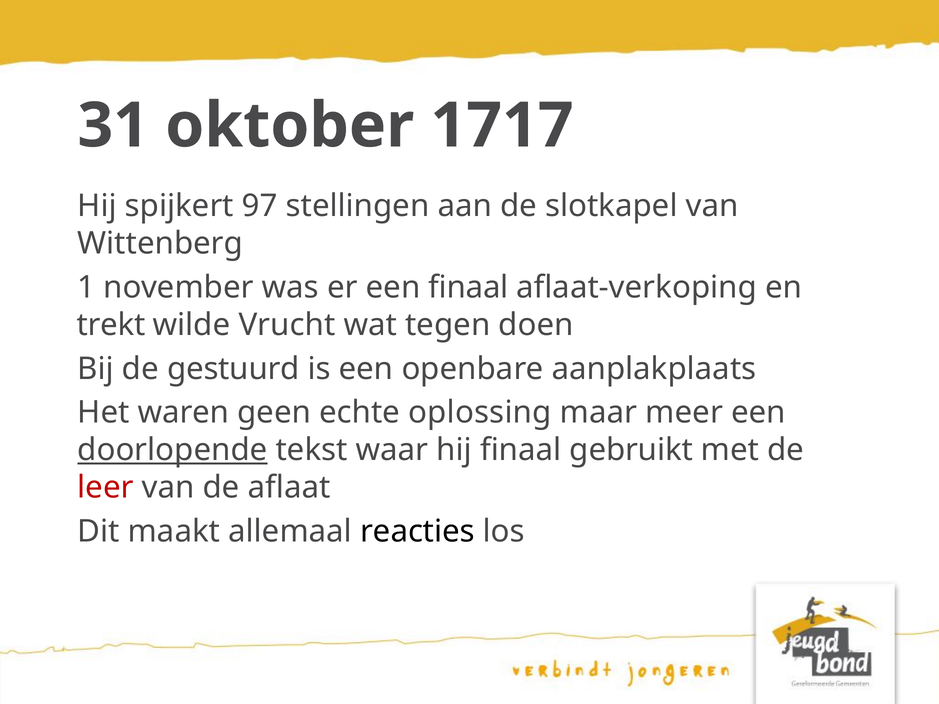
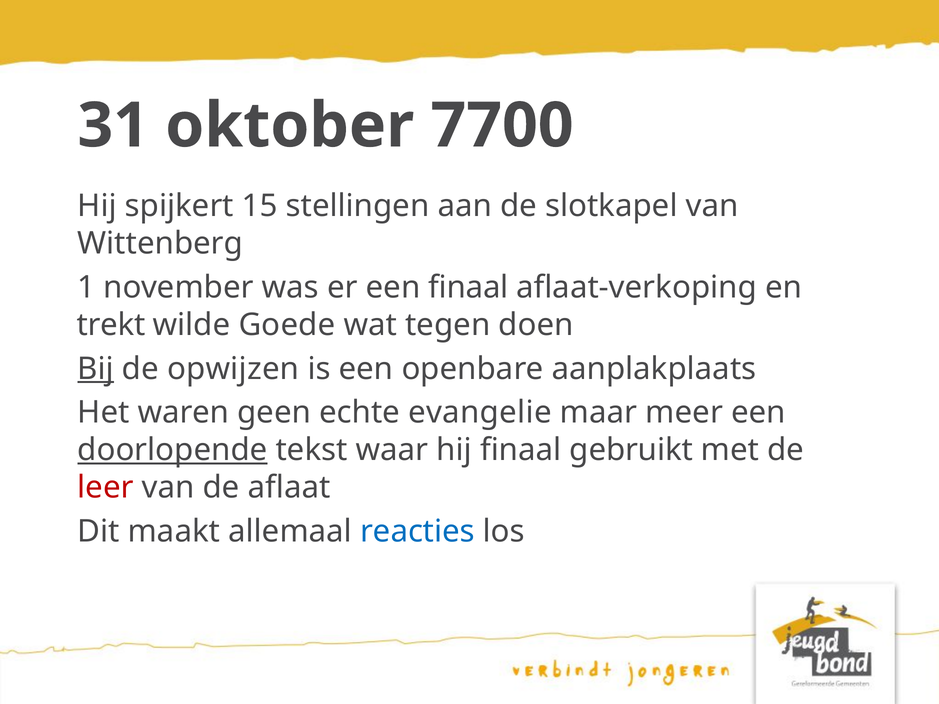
1717: 1717 -> 7700
97: 97 -> 15
Vrucht: Vrucht -> Goede
Bij underline: none -> present
gestuurd: gestuurd -> opwijzen
oplossing: oplossing -> evangelie
reacties colour: black -> blue
